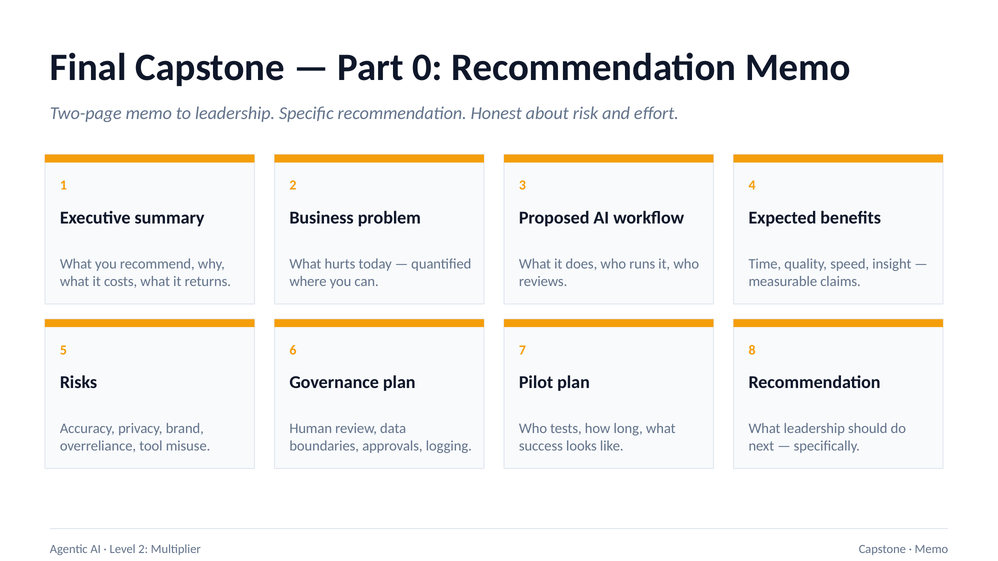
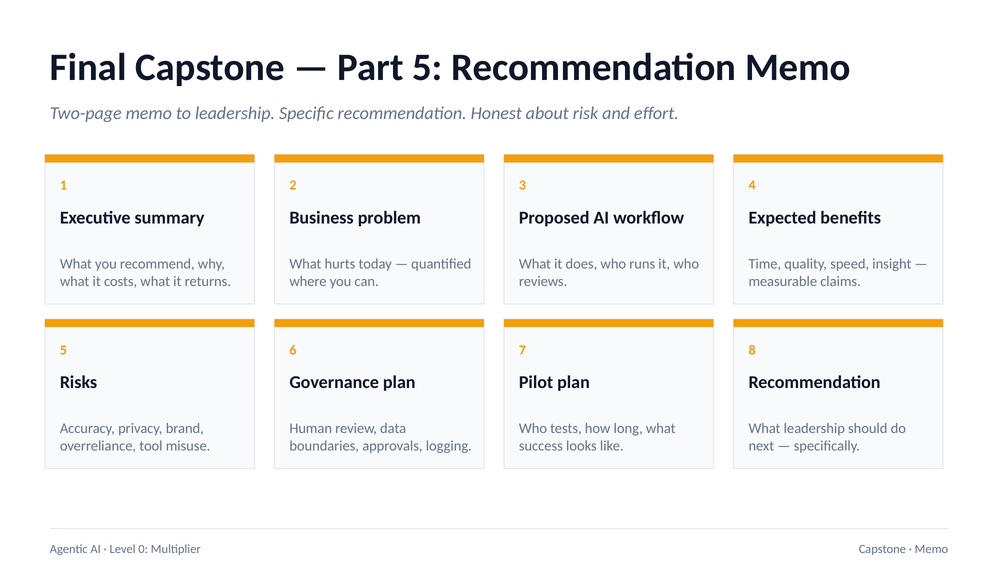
Part 0: 0 -> 5
Level 2: 2 -> 0
